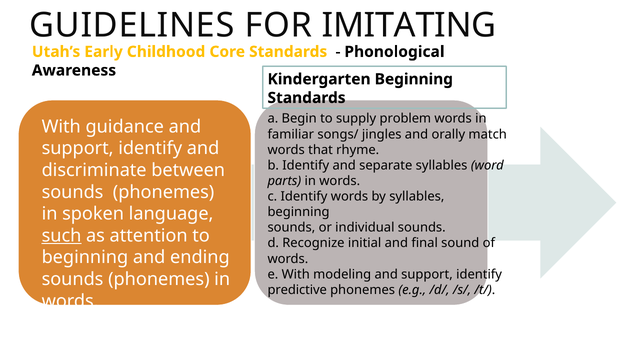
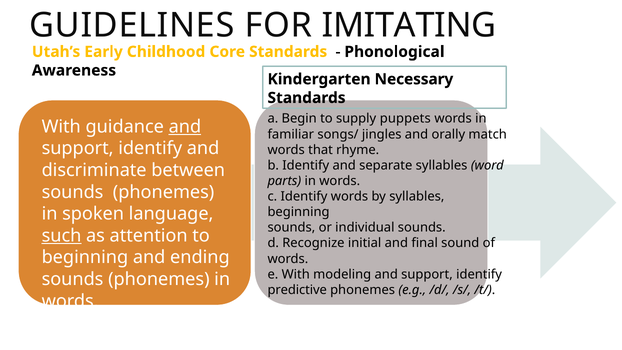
Kindergarten Beginning: Beginning -> Necessary
problem: problem -> puppets
and at (185, 127) underline: none -> present
